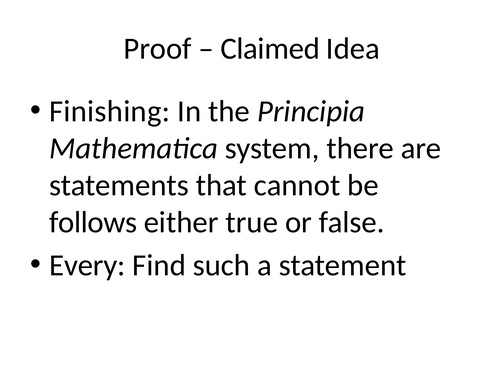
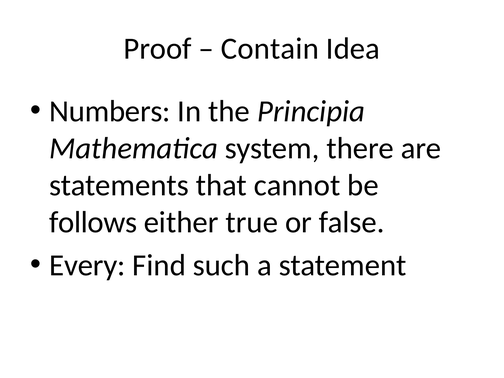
Claimed: Claimed -> Contain
Finishing: Finishing -> Numbers
